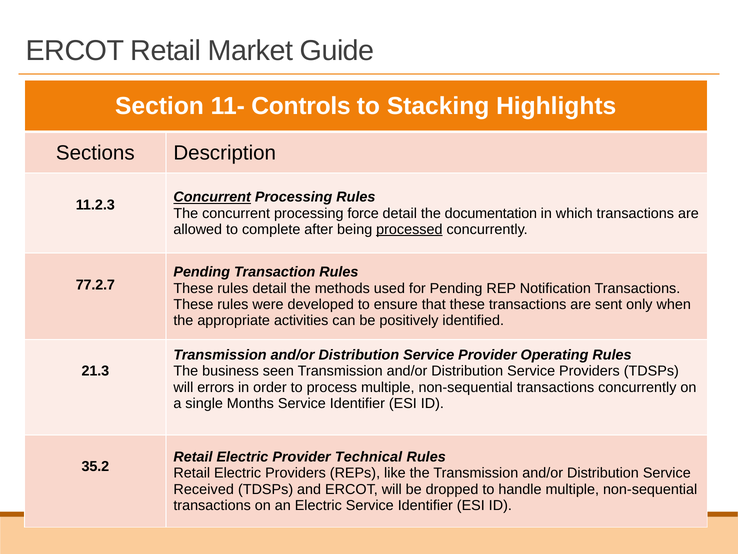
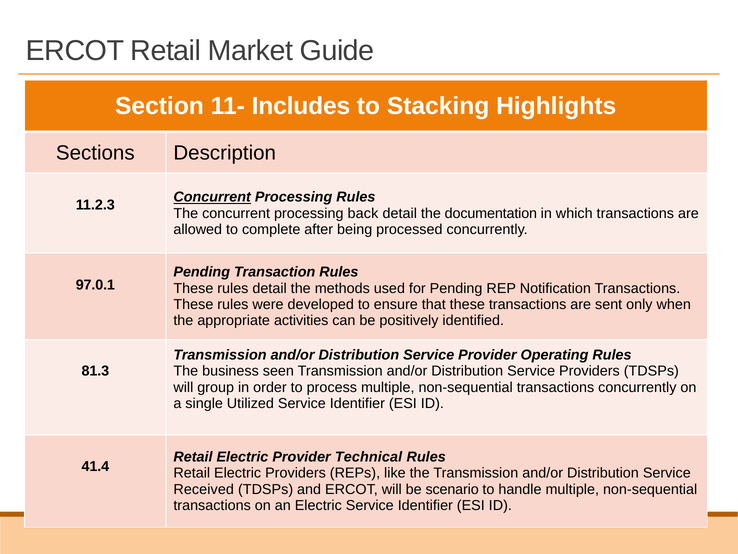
Controls: Controls -> Includes
force: force -> back
processed underline: present -> none
77.2.7: 77.2.7 -> 97.0.1
21.3: 21.3 -> 81.3
errors: errors -> group
Months: Months -> Utilized
35.2: 35.2 -> 41.4
dropped: dropped -> scenario
